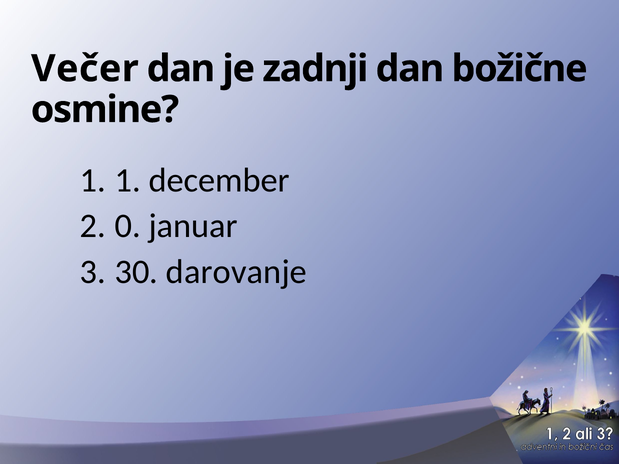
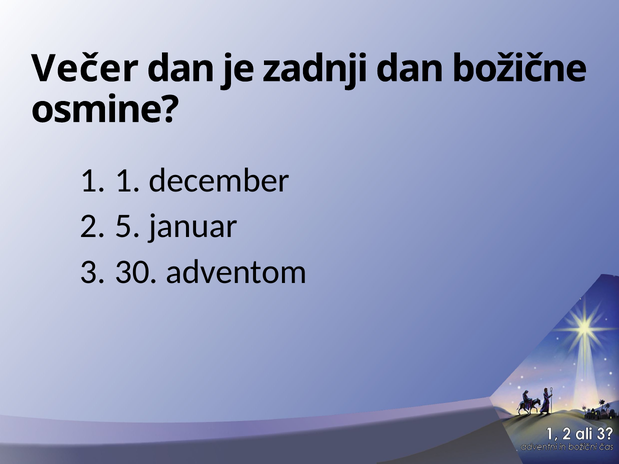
0: 0 -> 5
darovanje: darovanje -> adventom
